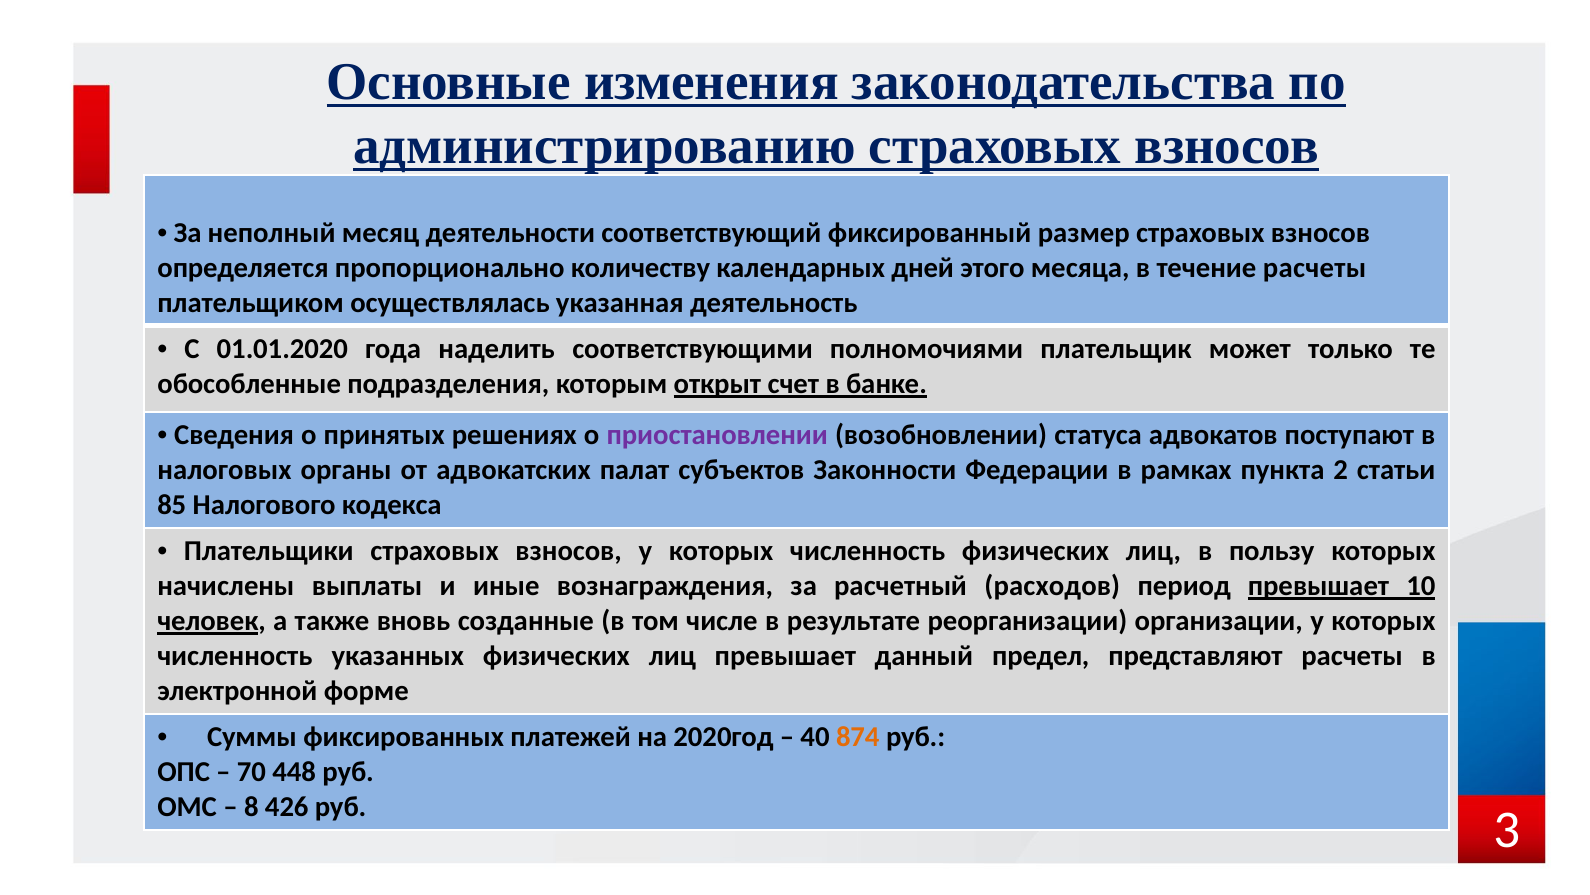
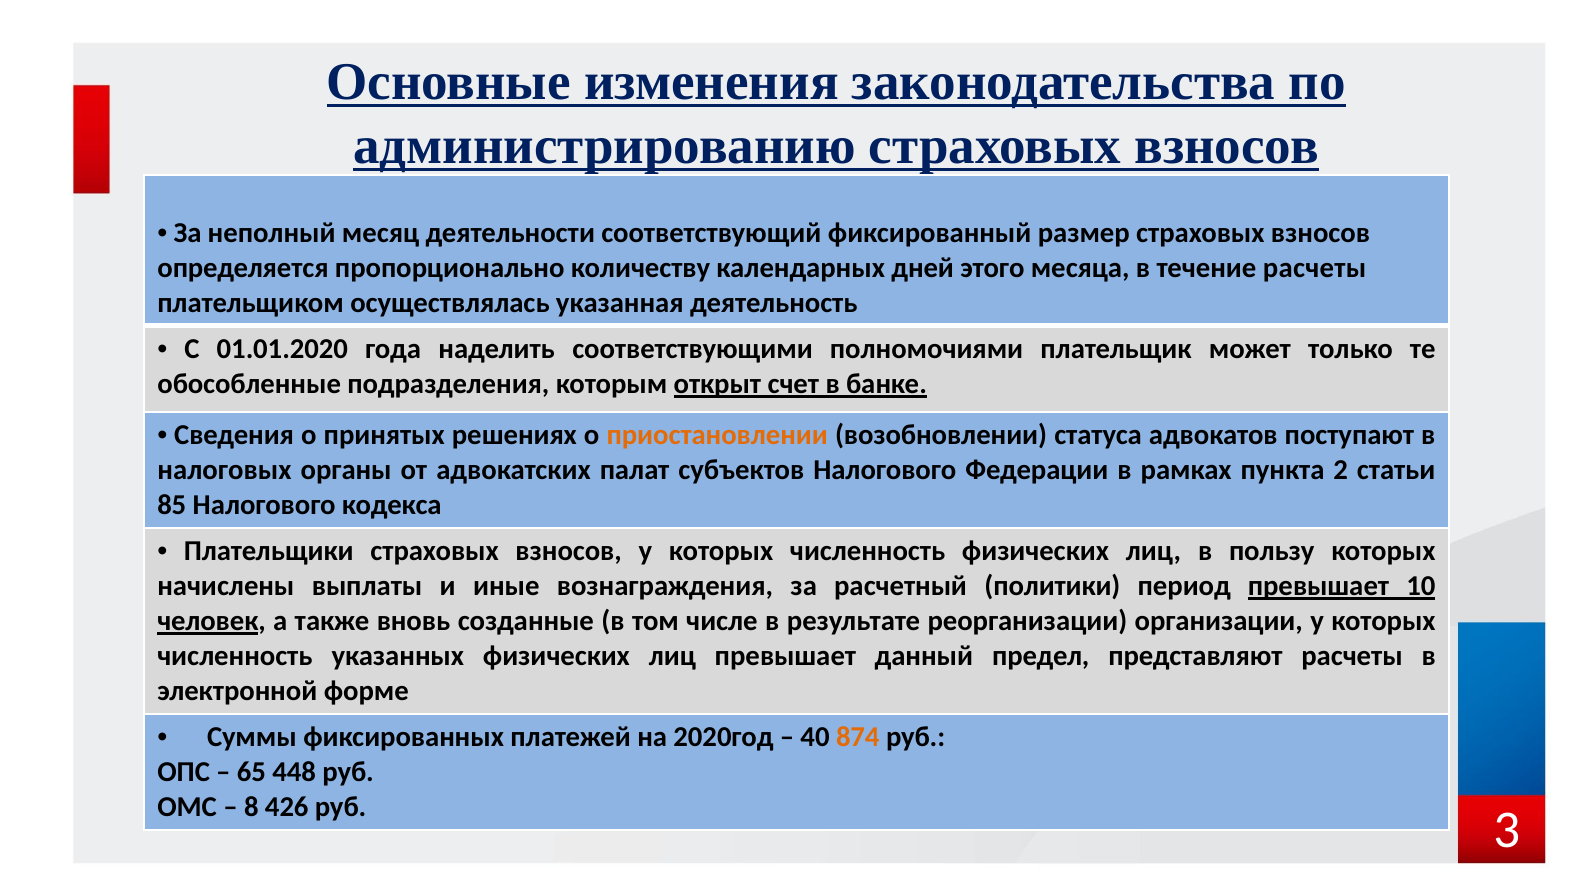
приостановлении colour: purple -> orange
субъектов Законности: Законности -> Налогового
расходов: расходов -> политики
70: 70 -> 65
